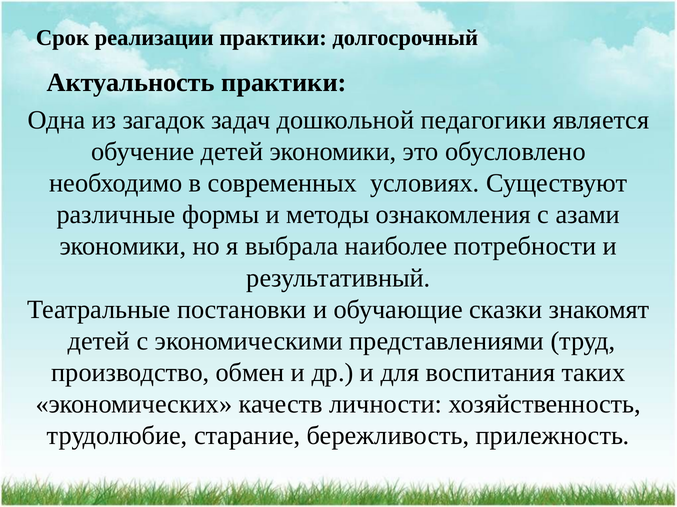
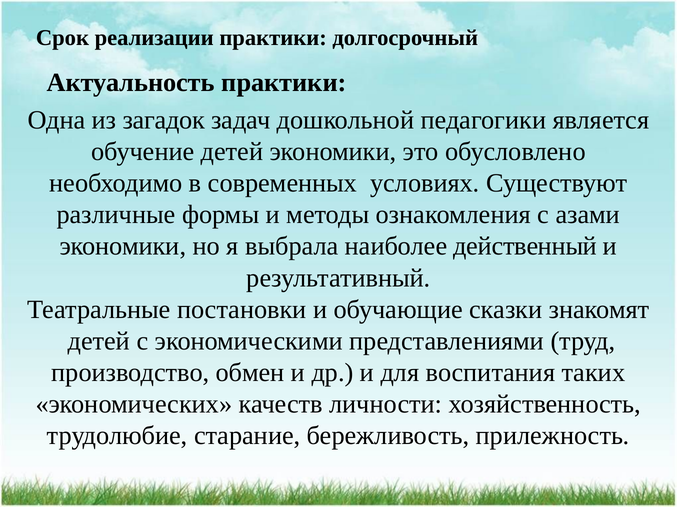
потребности: потребности -> действенный
